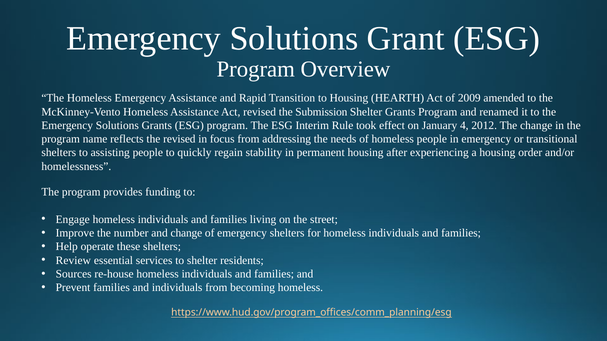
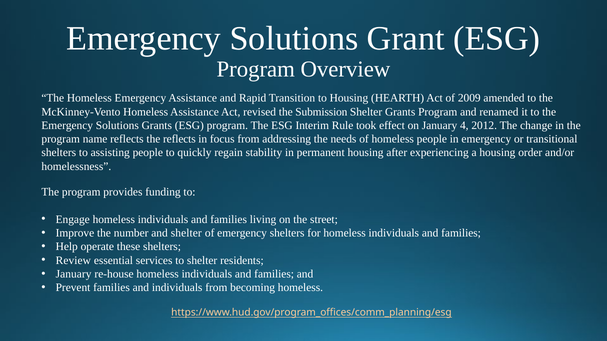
the revised: revised -> reflects
and change: change -> shelter
Sources at (74, 274): Sources -> January
